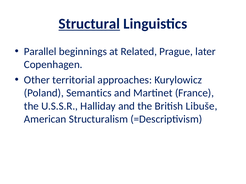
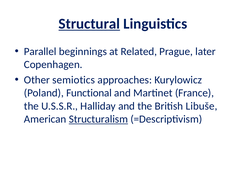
territorial: territorial -> semiotics
Semantics: Semantics -> Functional
Structuralism underline: none -> present
